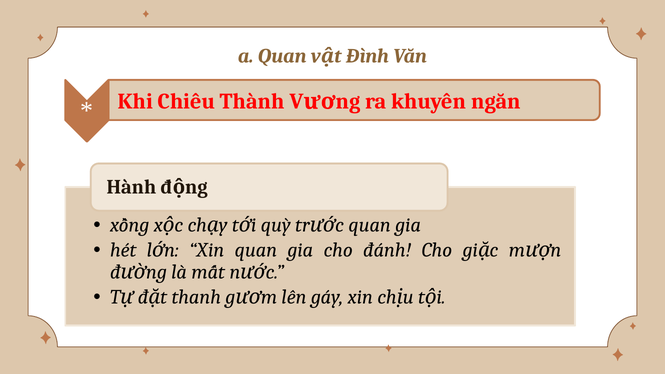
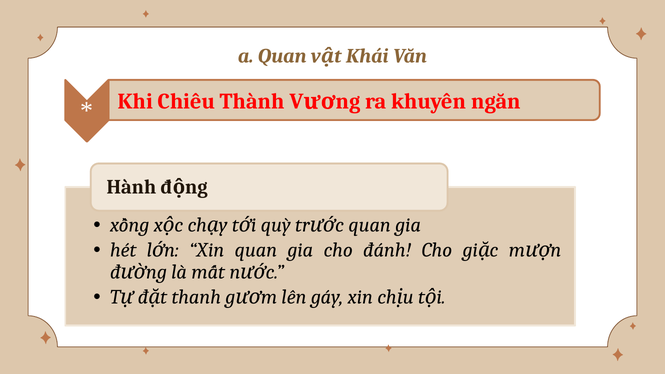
Đình: Đình -> Khái
